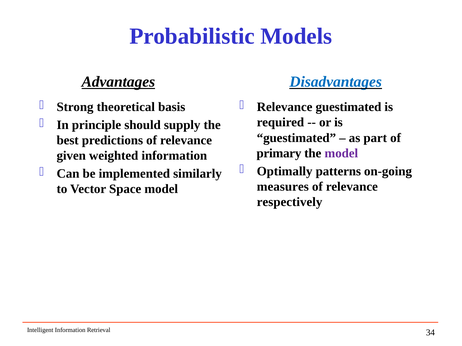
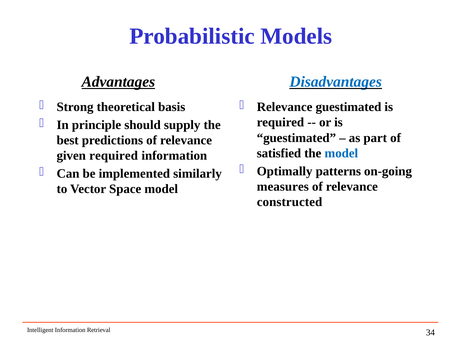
primary: primary -> satisfied
model at (341, 153) colour: purple -> blue
given weighted: weighted -> required
respectively: respectively -> constructed
